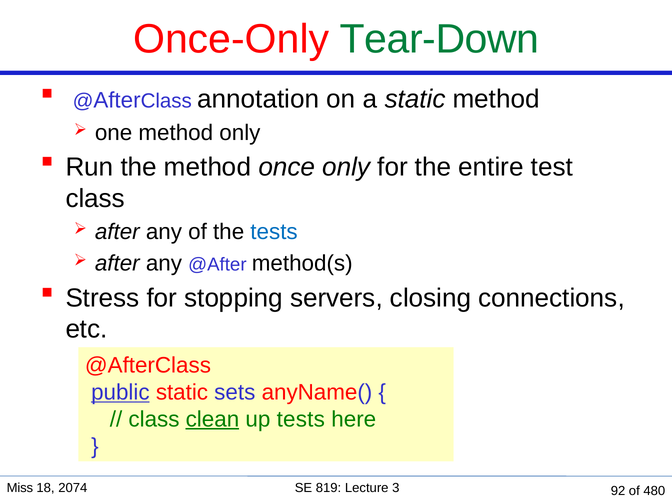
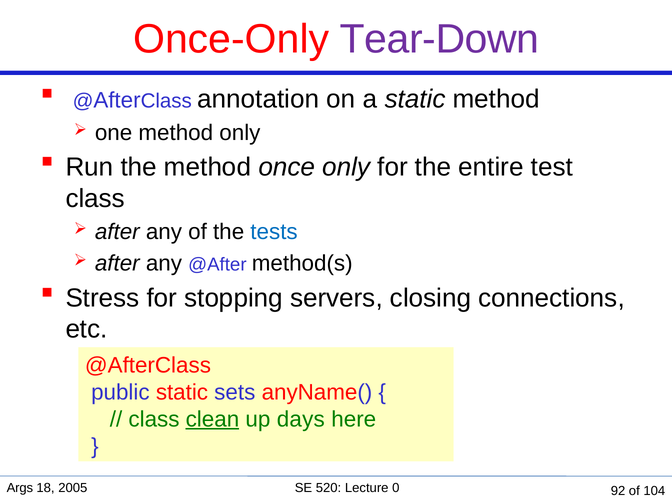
Tear-Down colour: green -> purple
public underline: present -> none
up tests: tests -> days
Miss: Miss -> Args
2074: 2074 -> 2005
819: 819 -> 520
3: 3 -> 0
480: 480 -> 104
